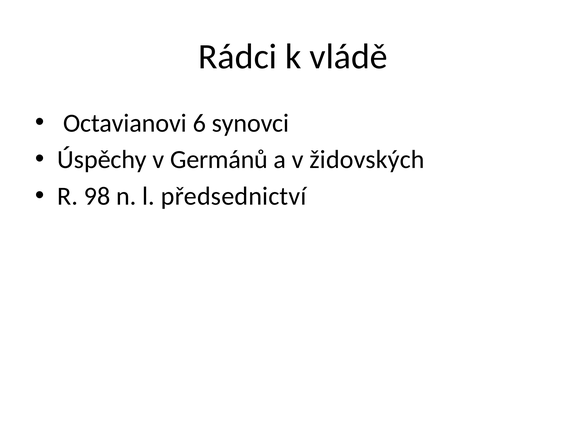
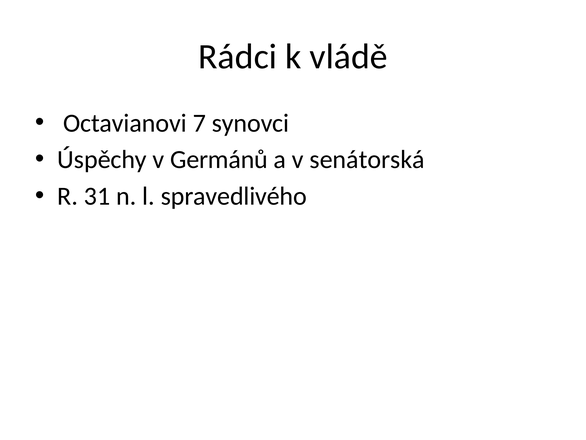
6: 6 -> 7
židovských: židovských -> senátorská
98: 98 -> 31
předsednictví: předsednictví -> spravedlivého
